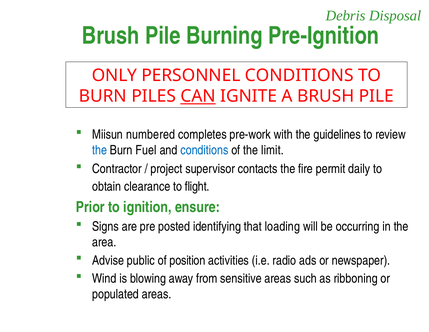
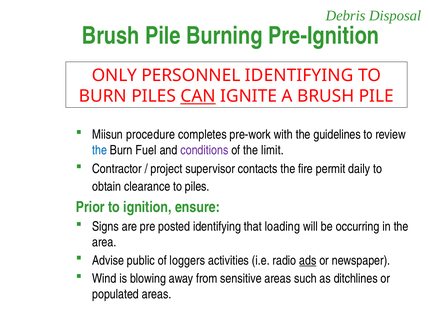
PERSONNEL CONDITIONS: CONDITIONS -> IDENTIFYING
numbered: numbered -> procedure
conditions at (204, 150) colour: blue -> purple
to flight: flight -> piles
position: position -> loggers
ads underline: none -> present
ribboning: ribboning -> ditchlines
